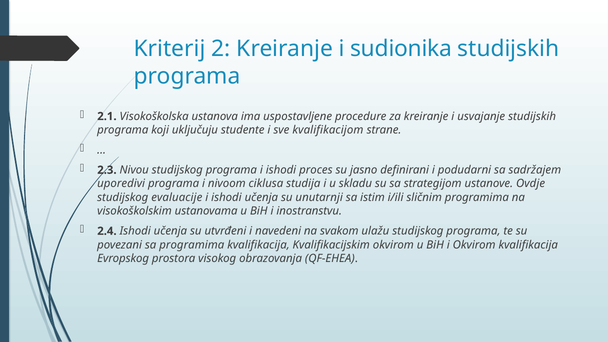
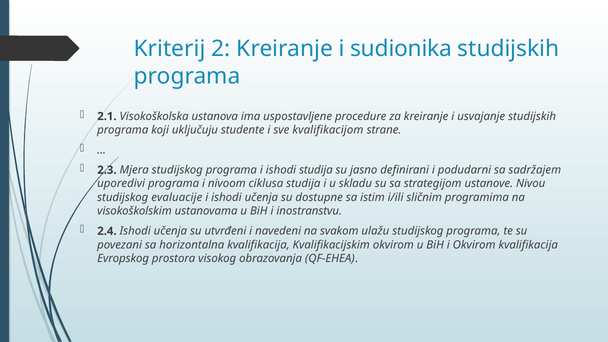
Nivou: Nivou -> Mjera
ishodi proces: proces -> studija
Ovdje: Ovdje -> Nivou
unutarnji: unutarnji -> dostupne
sa programima: programima -> horizontalna
